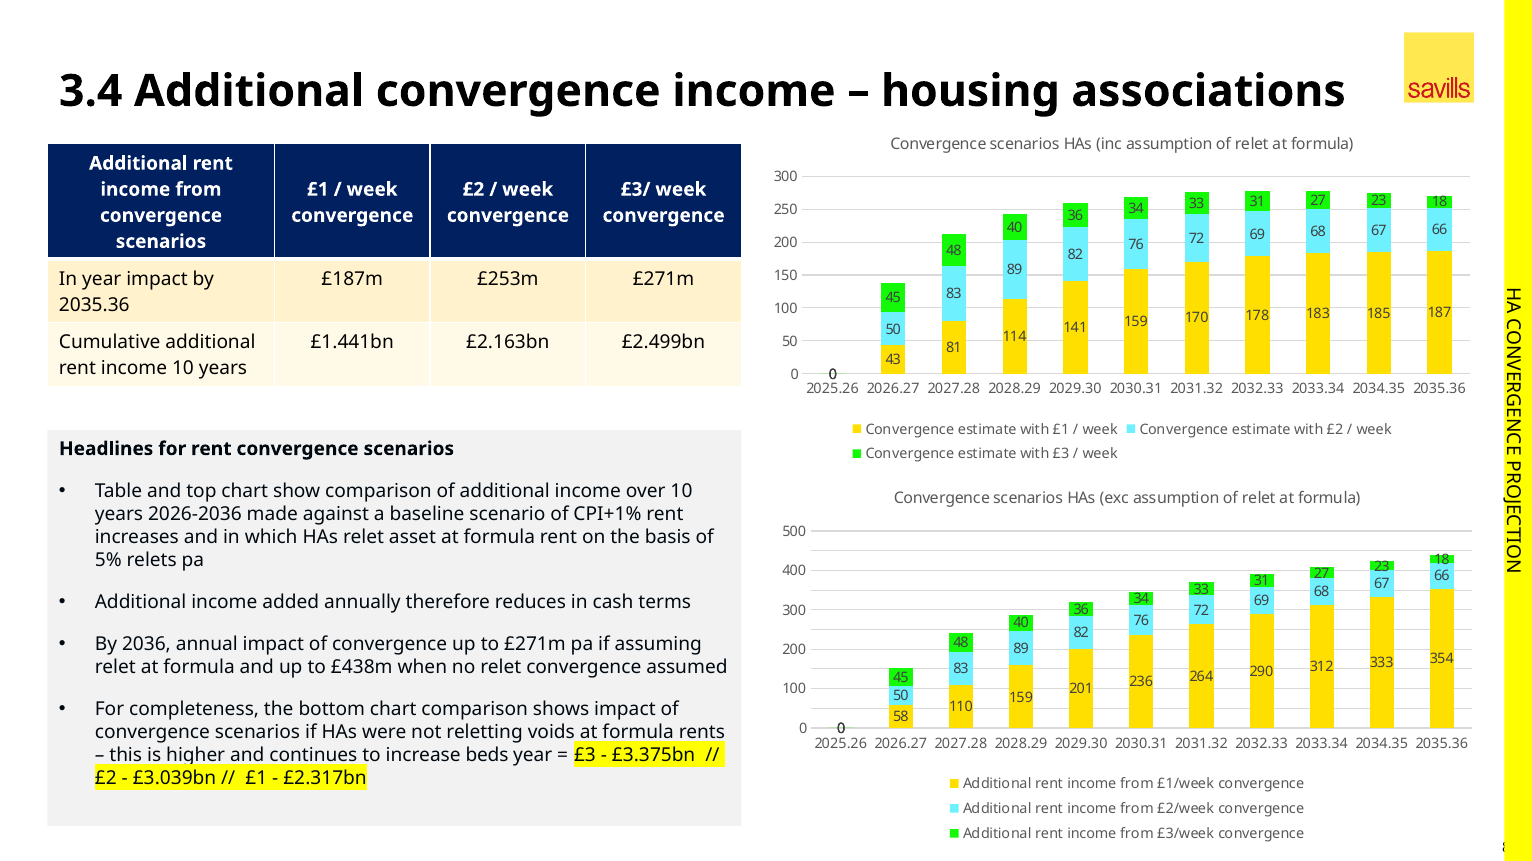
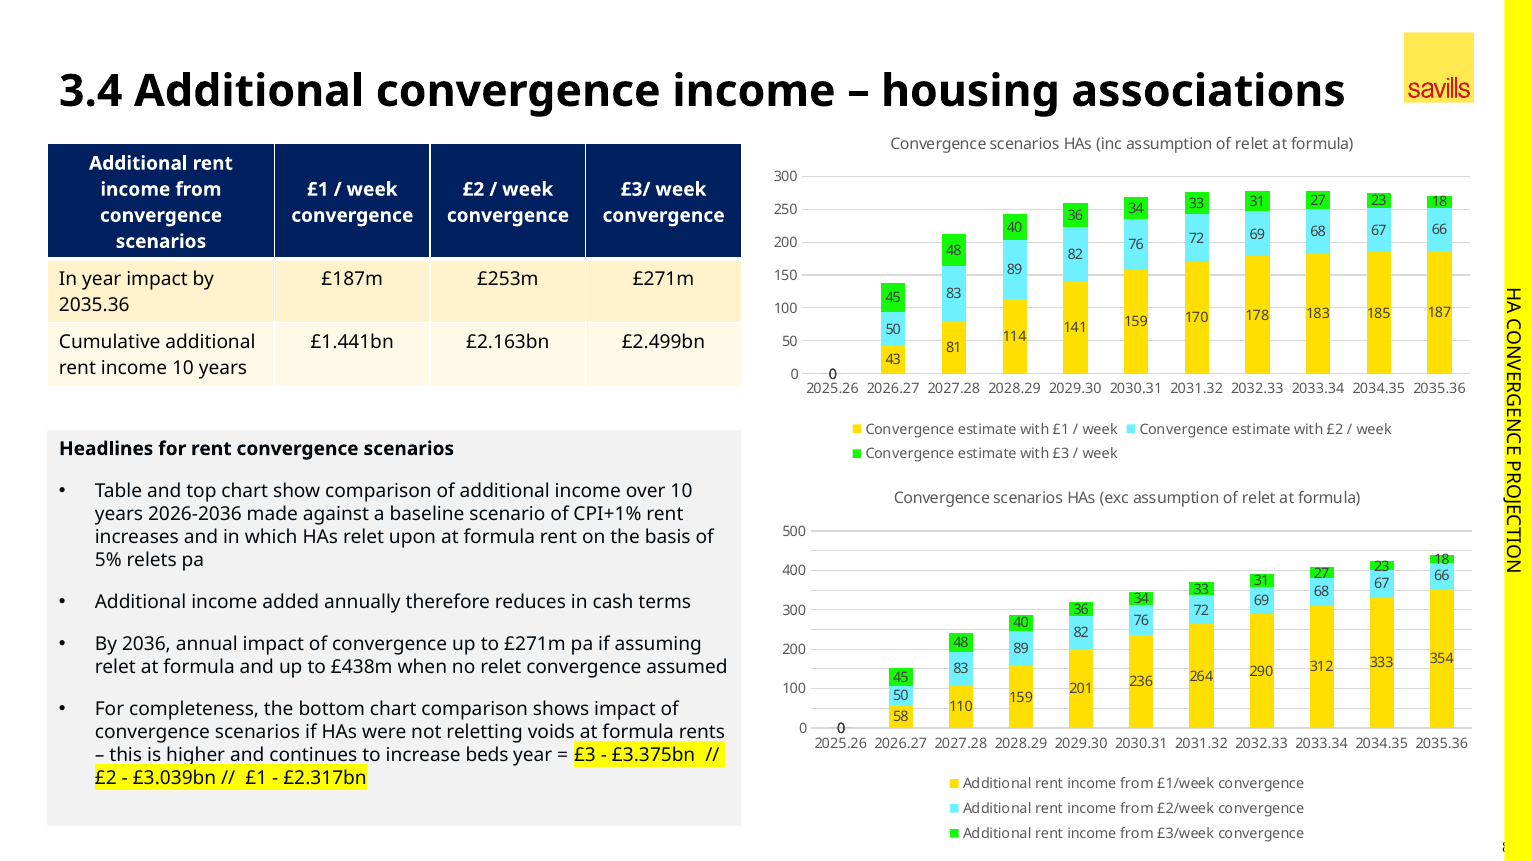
asset: asset -> upon
